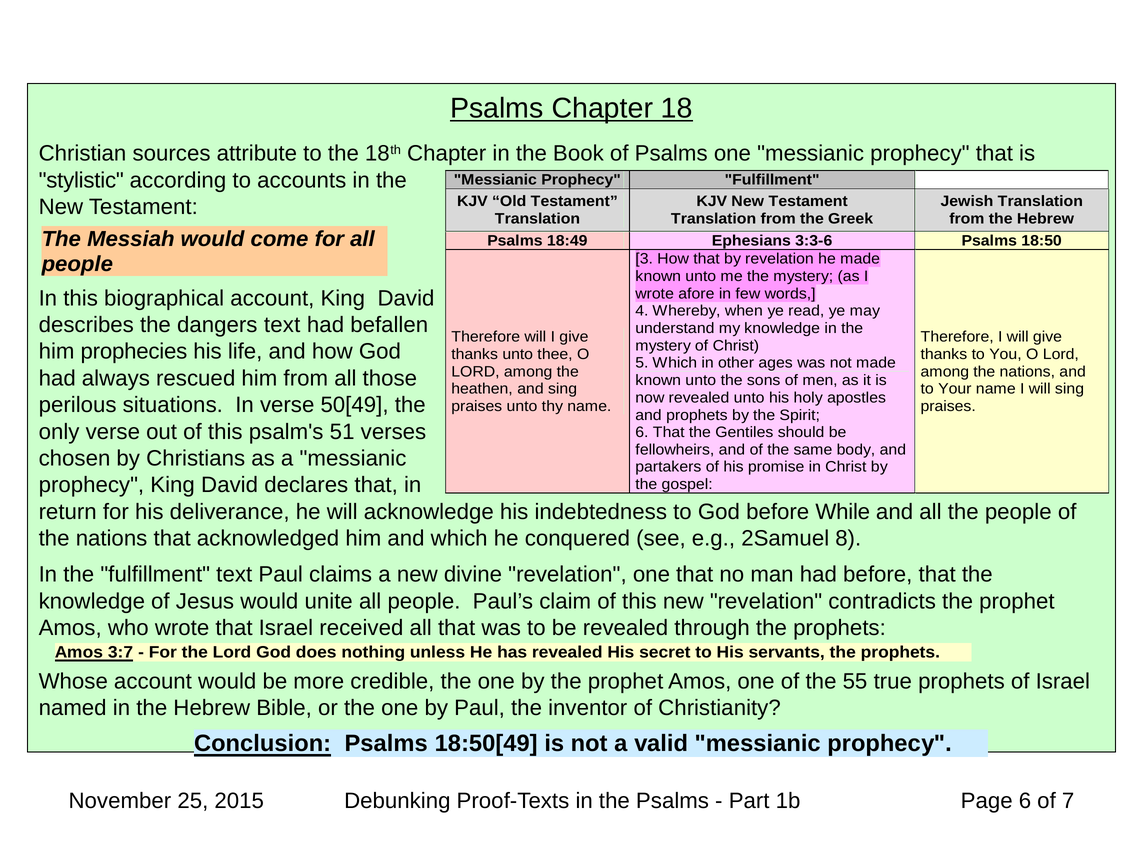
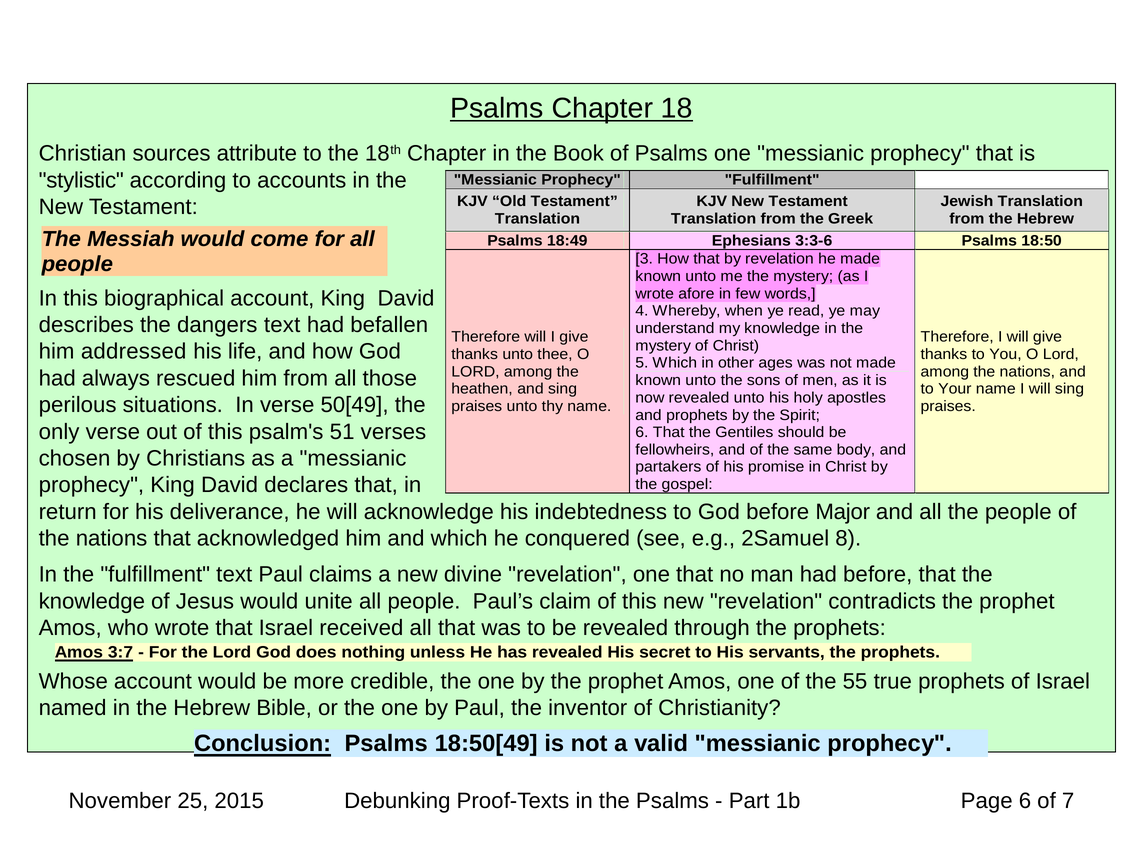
prophecies: prophecies -> addressed
While: While -> Major
